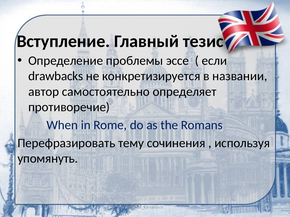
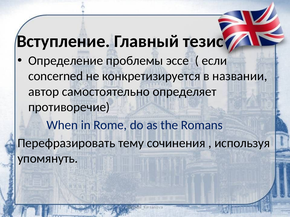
drawbacks: drawbacks -> concerned
